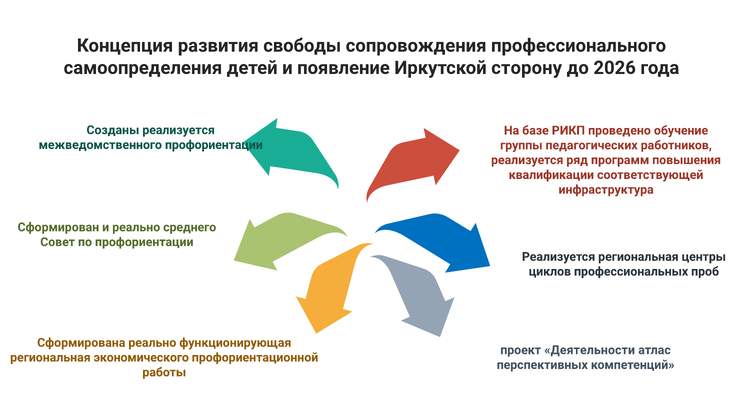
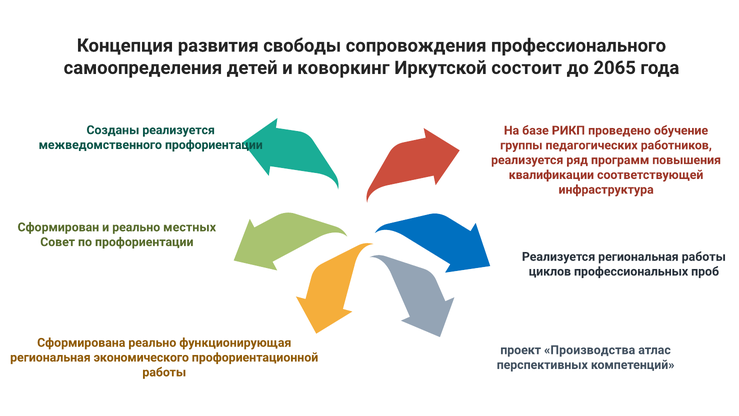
появление: появление -> коворкинг
сторону: сторону -> состоит
2026: 2026 -> 2065
среднего: среднего -> местных
региональная центры: центры -> работы
Деятельности: Деятельности -> Производства
